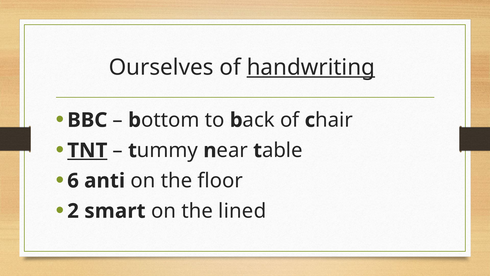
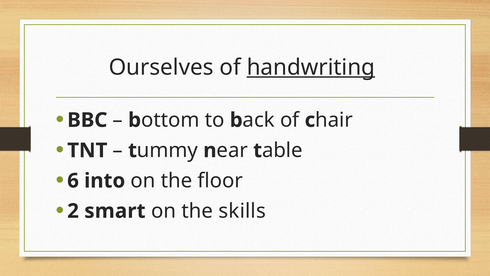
TNT underline: present -> none
anti: anti -> into
lined: lined -> skills
